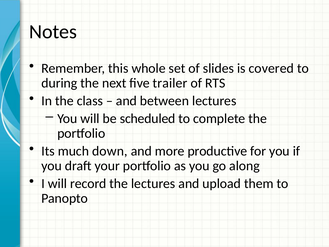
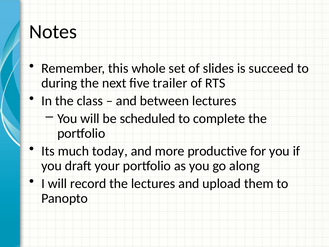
covered: covered -> succeed
down: down -> today
